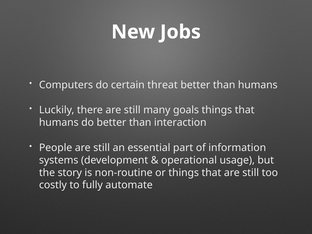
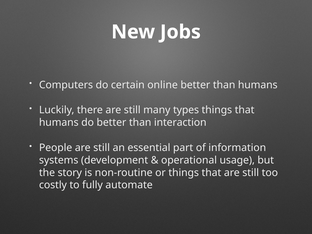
threat: threat -> online
goals: goals -> types
